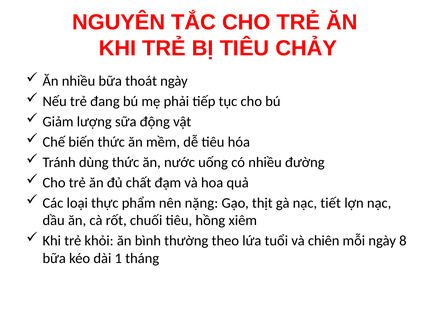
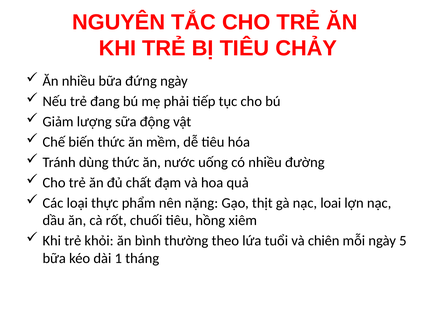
thoát: thoát -> đứng
tiết: tiết -> loai
8: 8 -> 5
